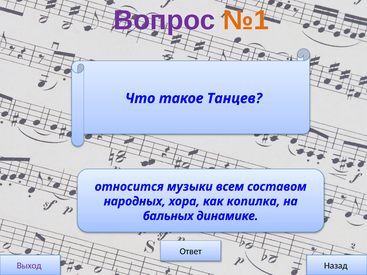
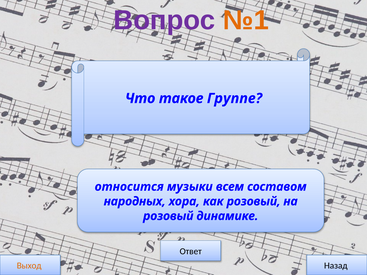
Танцев: Танцев -> Группе
как копилка: копилка -> розовый
бальных at (168, 216): бальных -> розовый
Выход colour: purple -> orange
